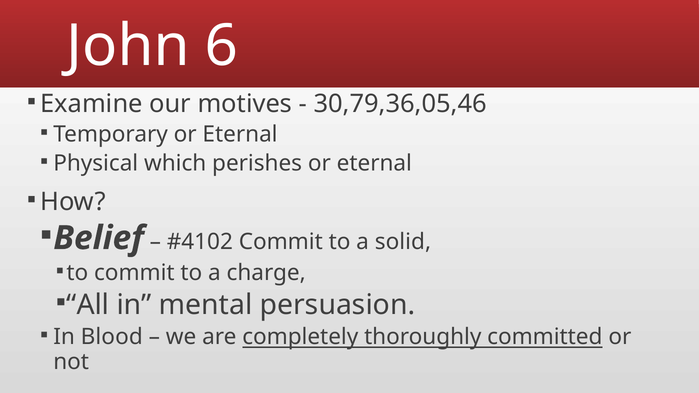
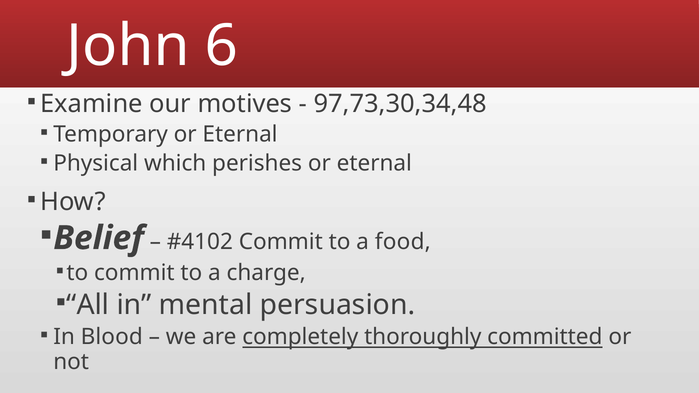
30,79,36,05,46: 30,79,36,05,46 -> 97,73,30,34,48
solid: solid -> food
